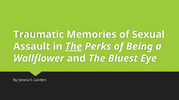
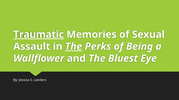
Traumatic underline: none -> present
